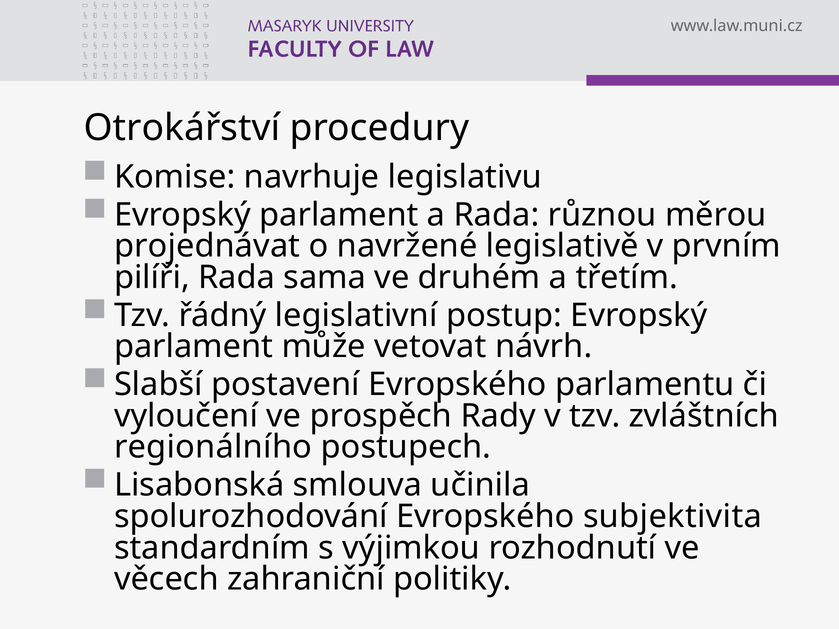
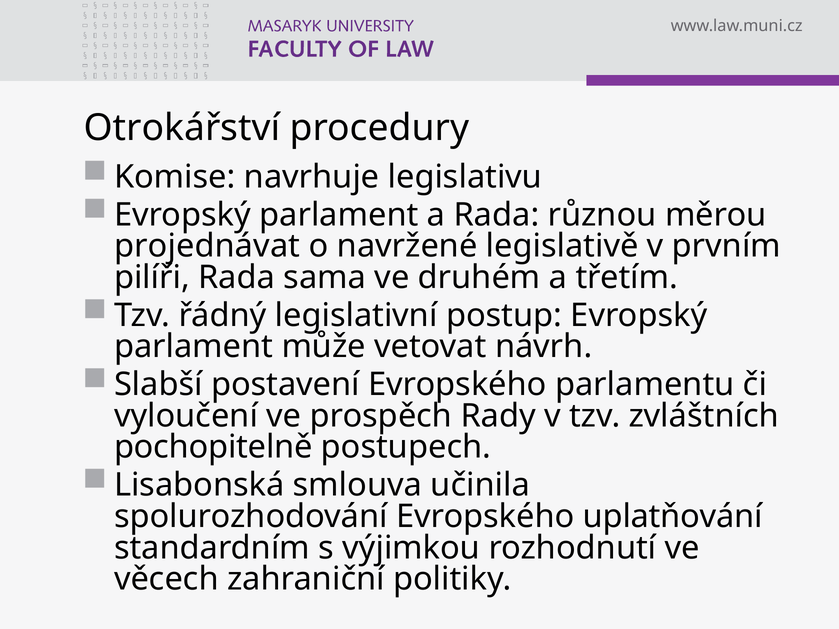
regionálního: regionálního -> pochopitelně
subjektivita: subjektivita -> uplatňování
